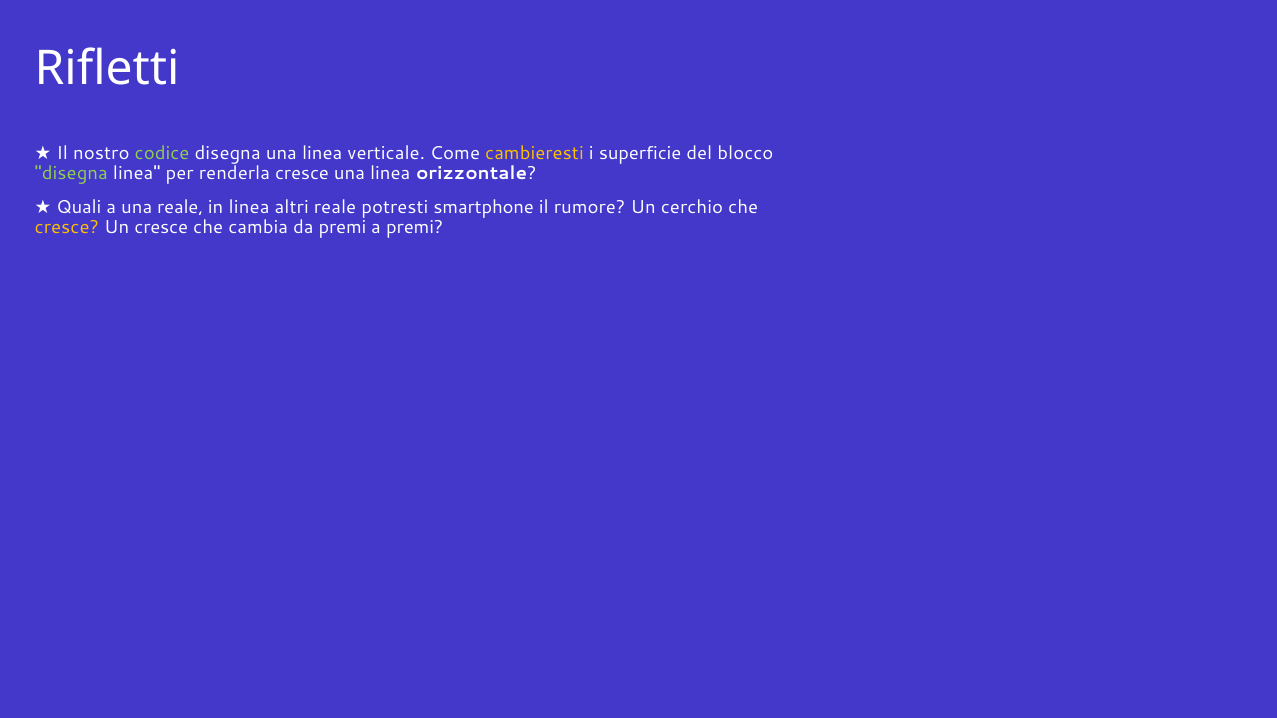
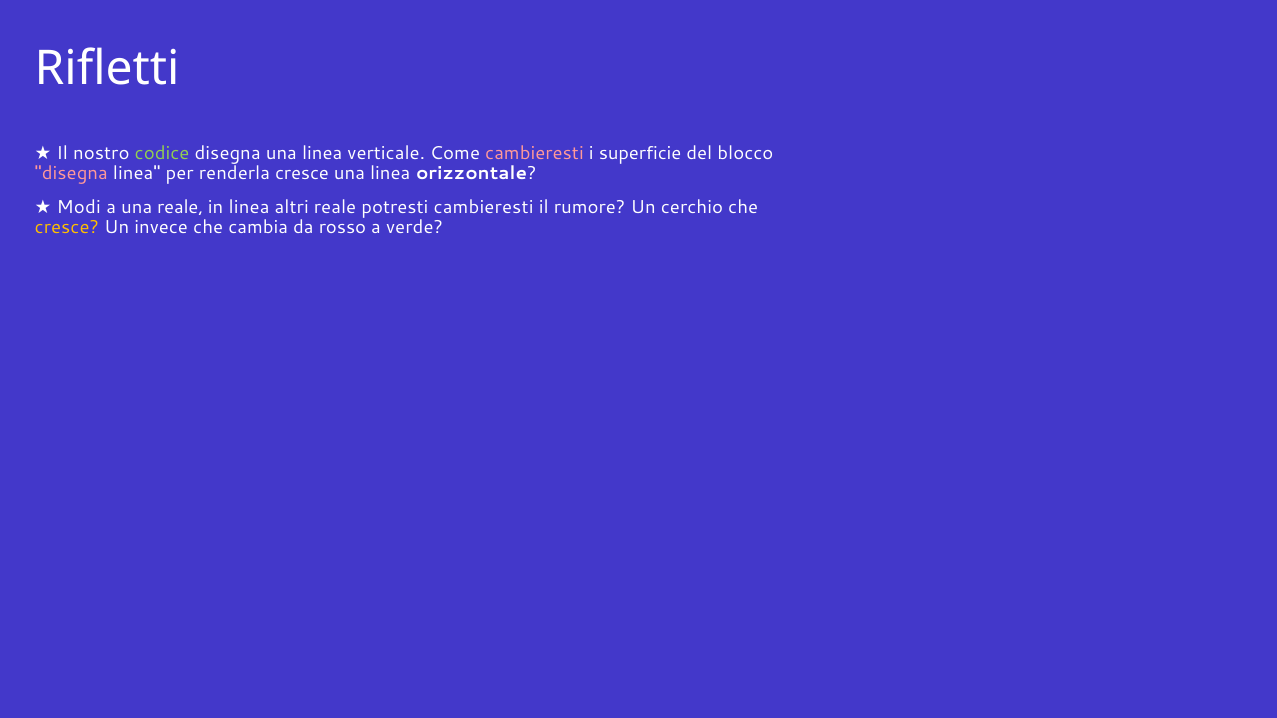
cambieresti at (534, 154) colour: yellow -> pink
disegna at (71, 174) colour: light green -> pink
Quali: Quali -> Modi
potresti smartphone: smartphone -> cambieresti
Un cresce: cresce -> invece
da premi: premi -> rosso
a premi: premi -> verde
